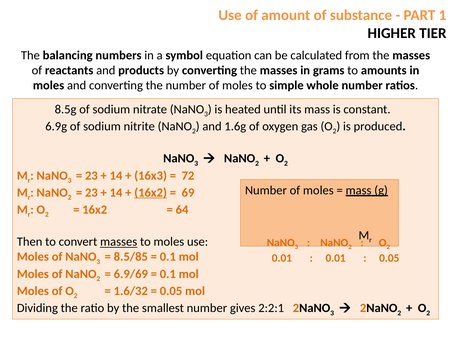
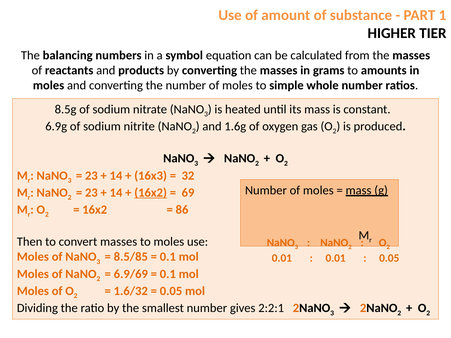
72: 72 -> 32
64: 64 -> 86
masses at (119, 242) underline: present -> none
